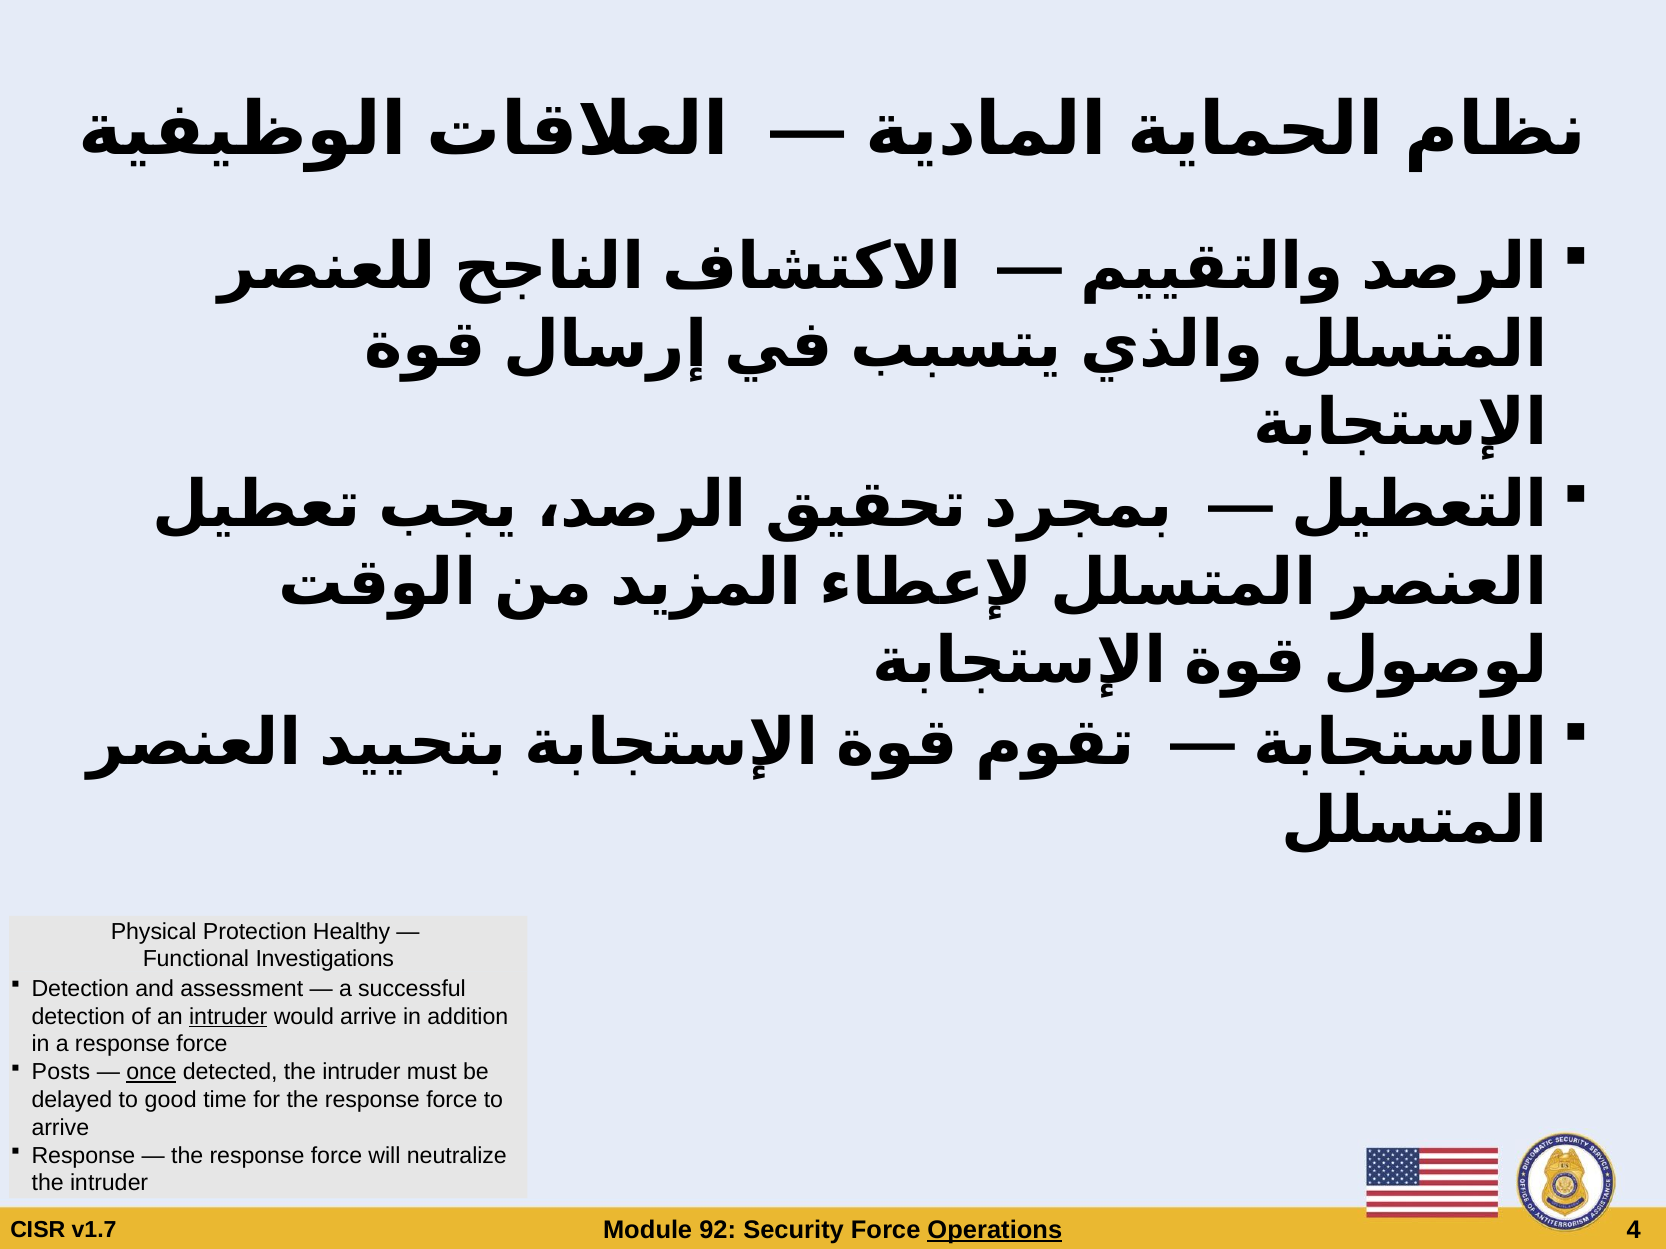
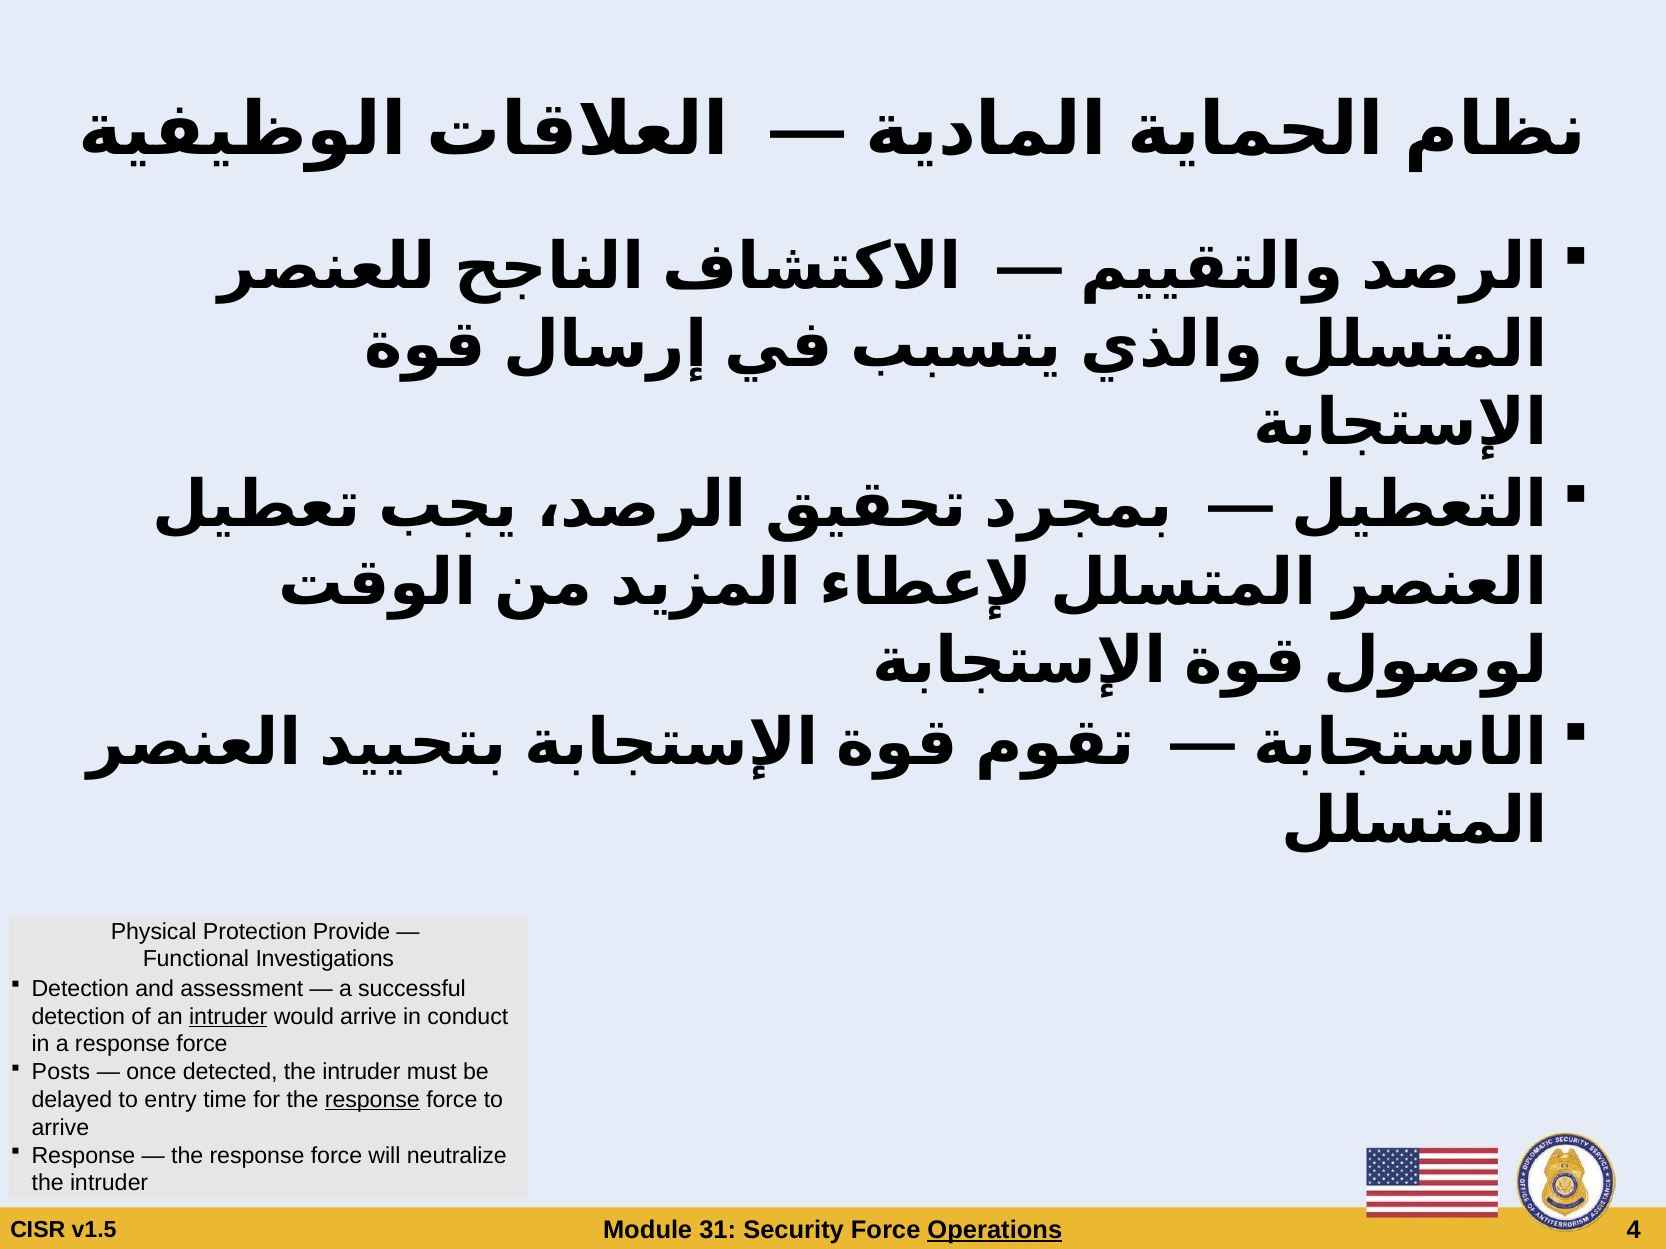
Healthy: Healthy -> Provide
addition: addition -> conduct
once underline: present -> none
good: good -> entry
response at (372, 1100) underline: none -> present
92: 92 -> 31
v1.7: v1.7 -> v1.5
